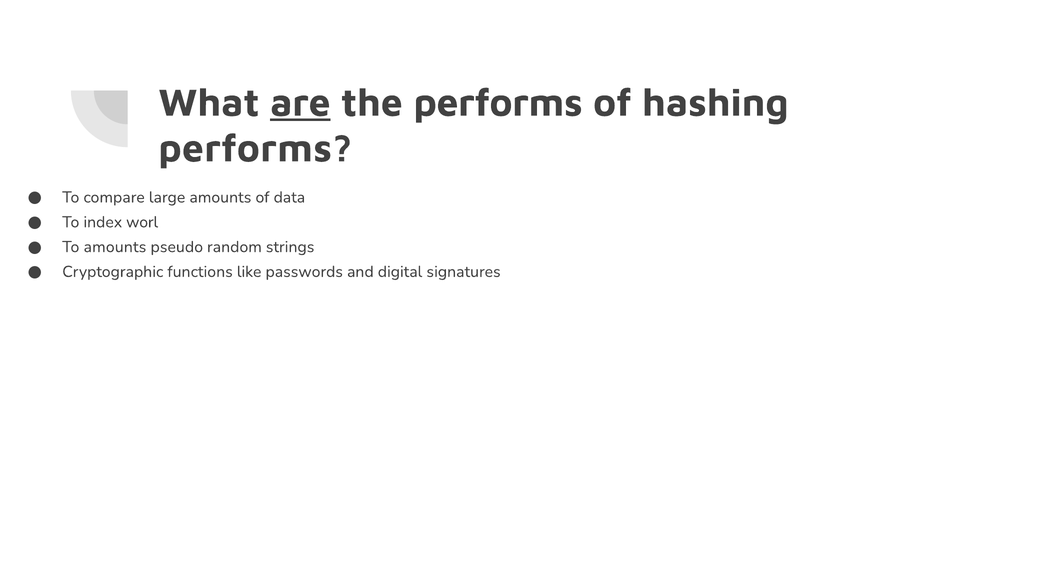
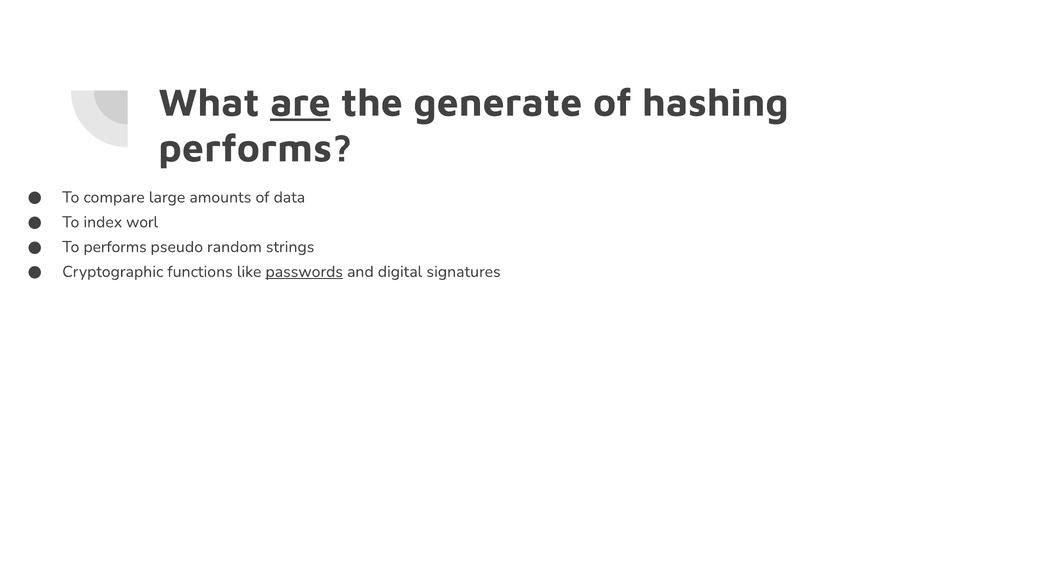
the performs: performs -> generate
To amounts: amounts -> performs
passwords underline: none -> present
